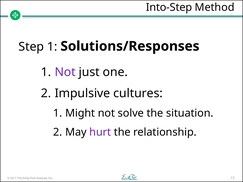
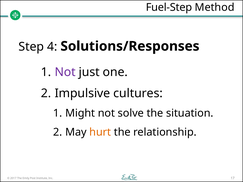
Into-Step: Into-Step -> Fuel-Step
Step 1: 1 -> 4
hurt colour: purple -> orange
